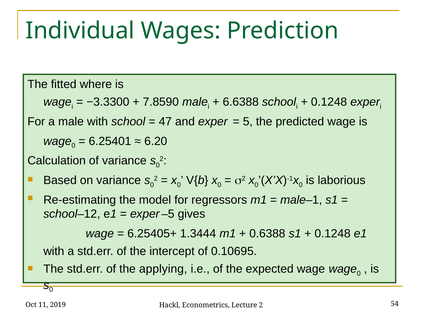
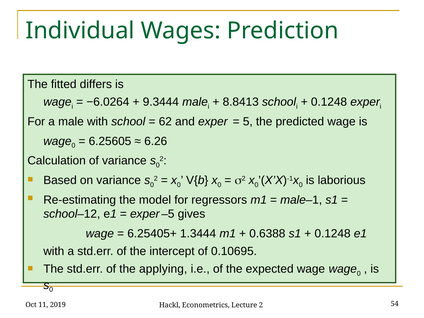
where: where -> differs
−3.3300: −3.3300 -> −6.0264
7.8590: 7.8590 -> 9.3444
6.6388: 6.6388 -> 8.8413
47: 47 -> 62
6.25401: 6.25401 -> 6.25605
6.20: 6.20 -> 6.26
